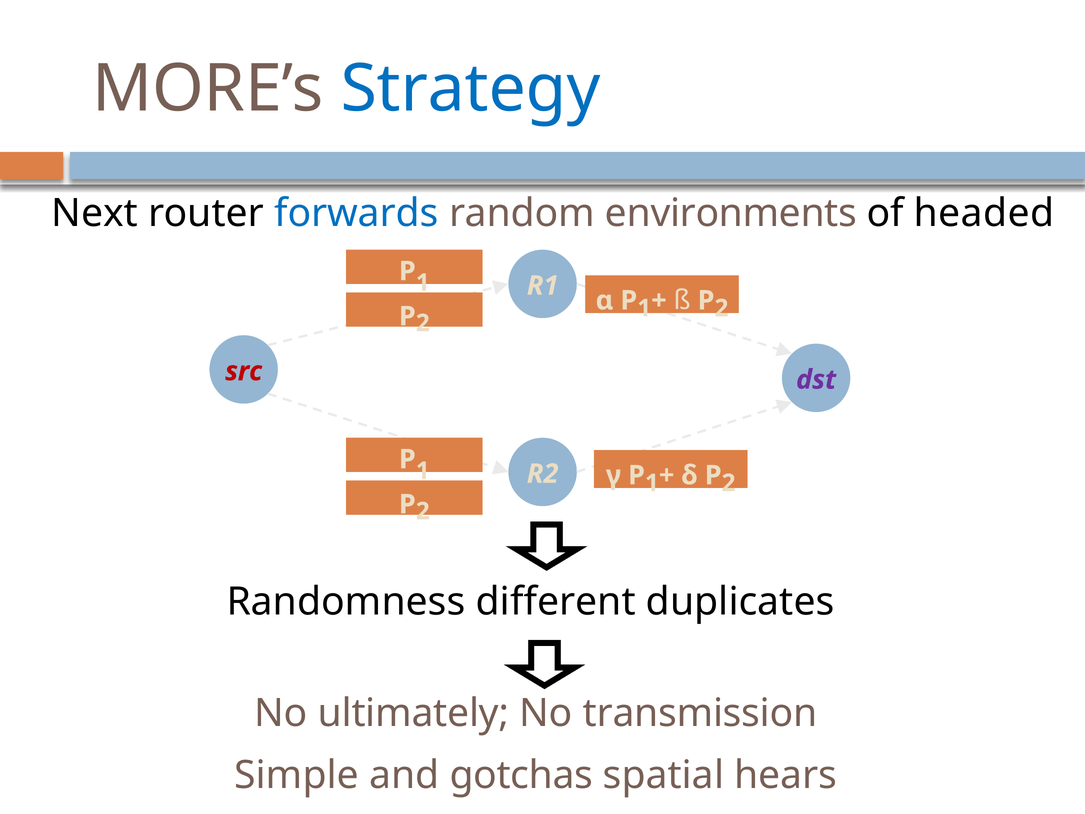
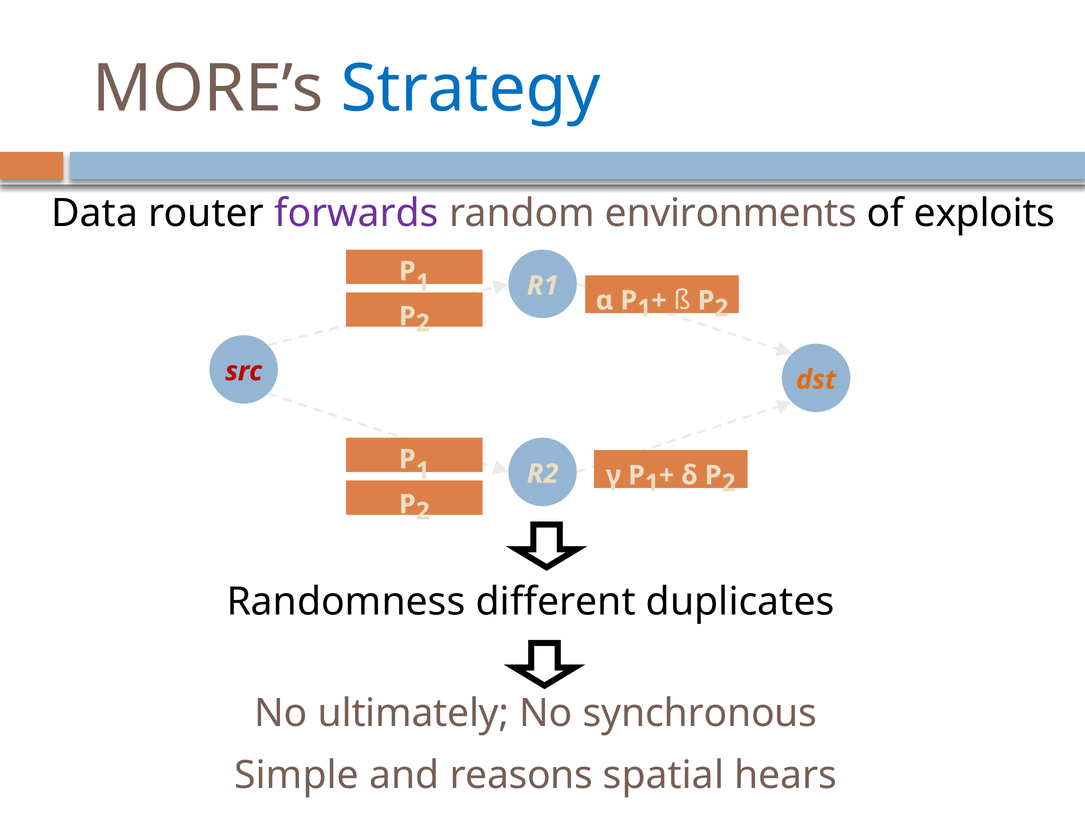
Next: Next -> Data
forwards colour: blue -> purple
headed: headed -> exploits
dst colour: purple -> orange
transmission: transmission -> synchronous
gotchas: gotchas -> reasons
